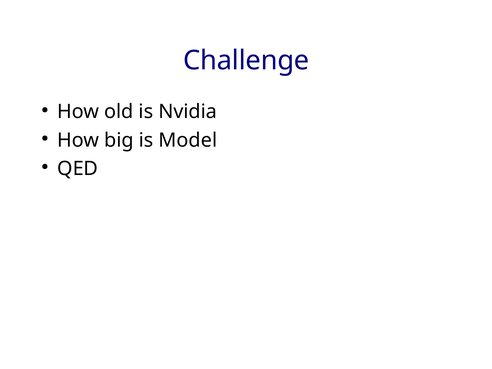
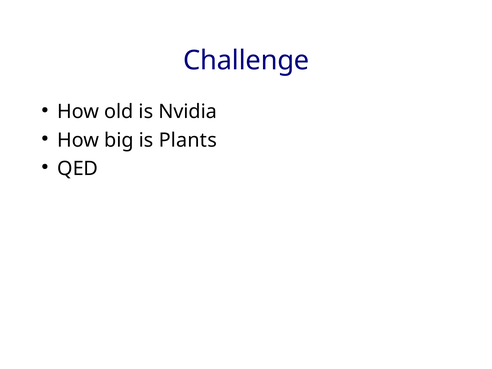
Model: Model -> Plants
